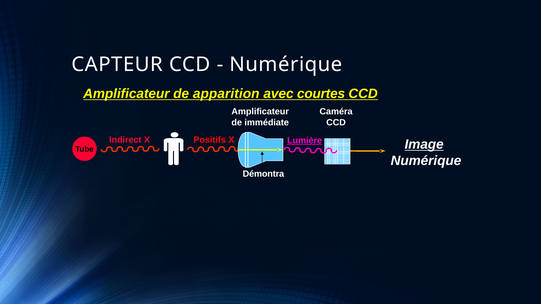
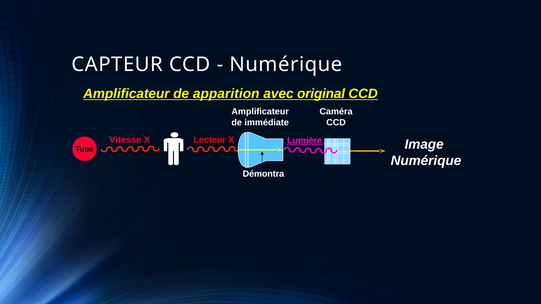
courtes: courtes -> original
Indirect: Indirect -> Vitesse
Positifs: Positifs -> Lecteur
Image underline: present -> none
